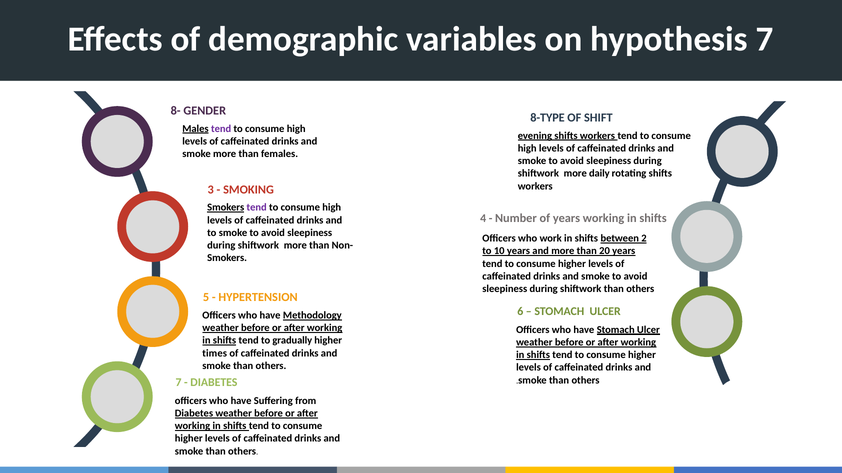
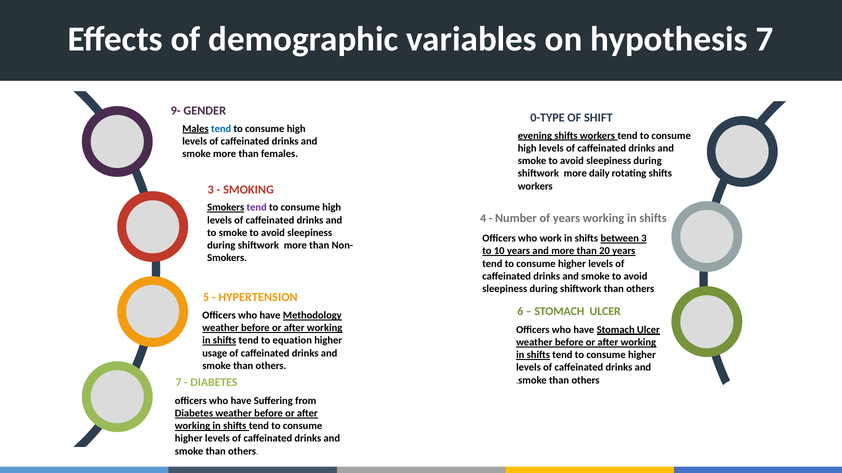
8-: 8- -> 9-
8-TYPE: 8-TYPE -> 0-TYPE
tend at (221, 129) colour: purple -> blue
between 2: 2 -> 3
gradually: gradually -> equation
times: times -> usage
